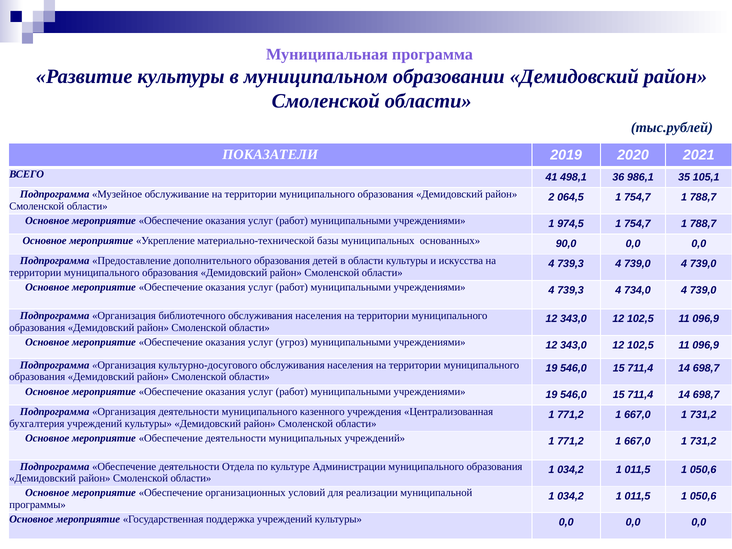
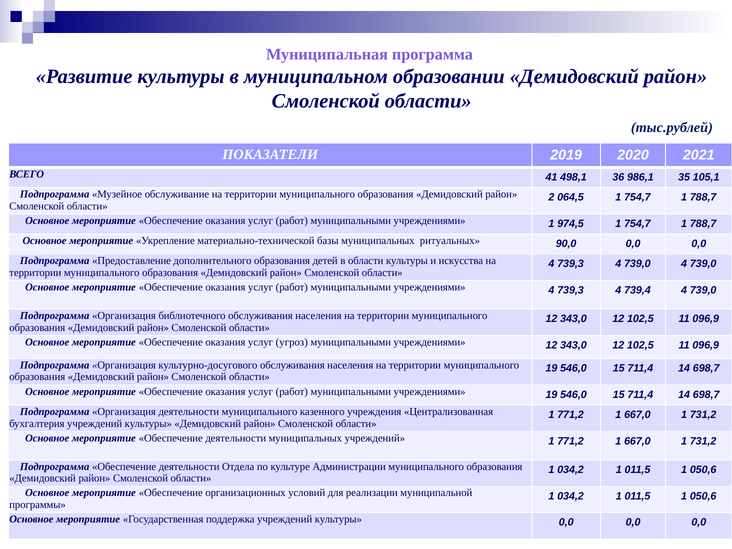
основанных: основанных -> ритуальных
734,0: 734,0 -> 739,4
